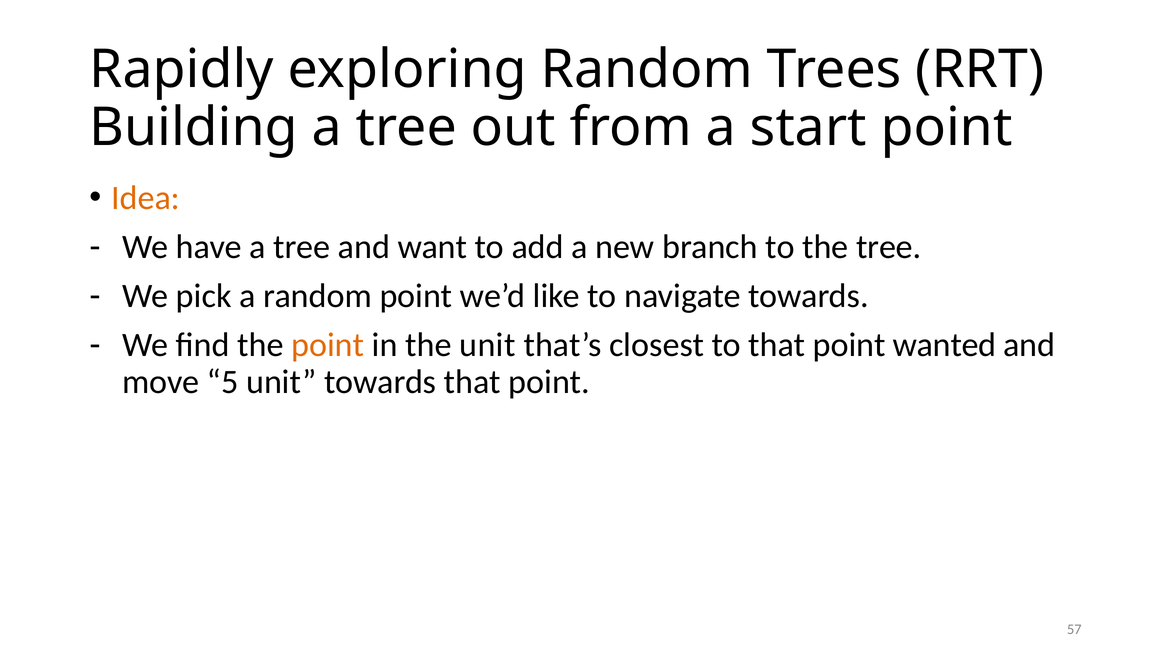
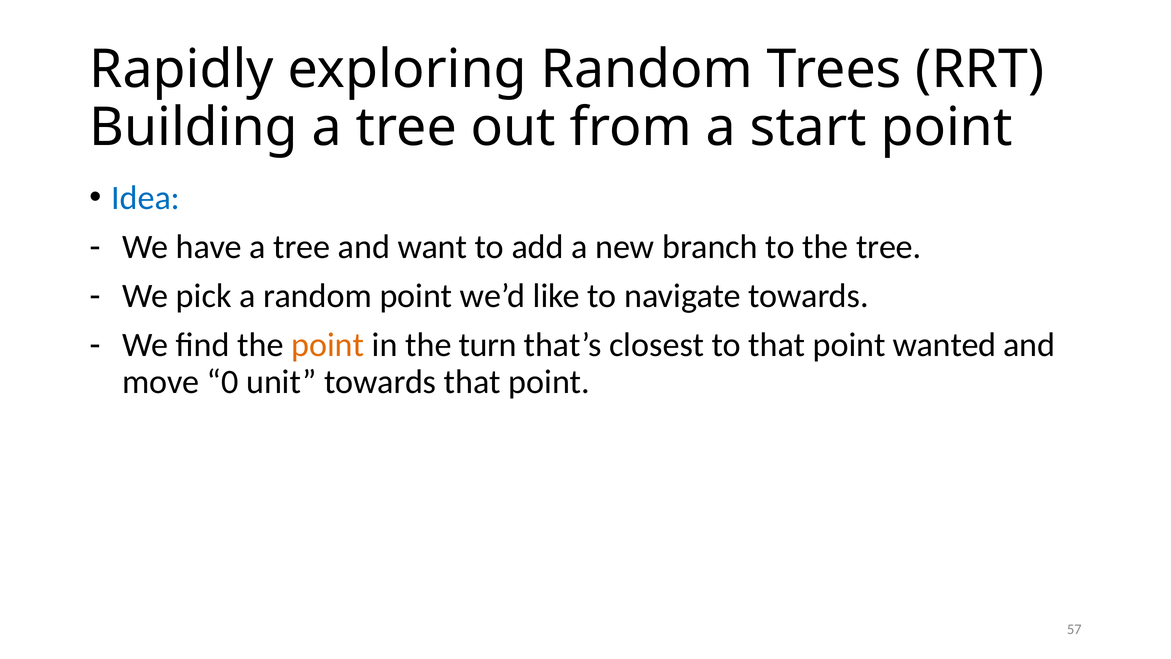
Idea colour: orange -> blue
the unit: unit -> turn
5: 5 -> 0
